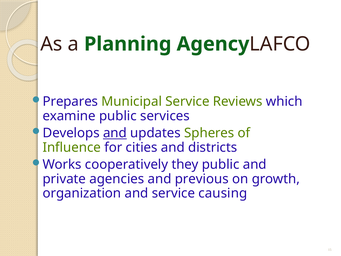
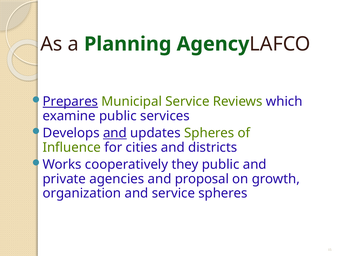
Prepares underline: none -> present
previous: previous -> proposal
service causing: causing -> spheres
